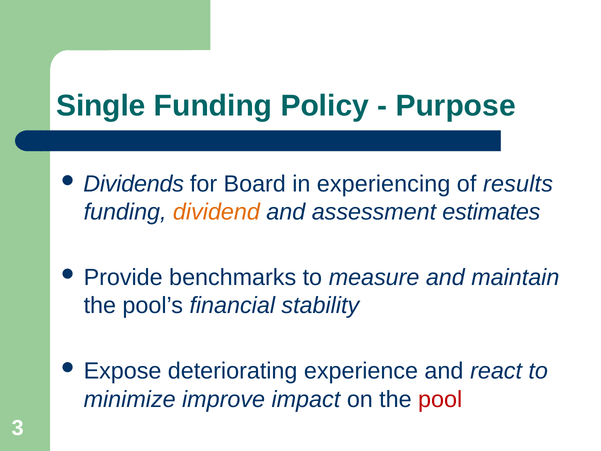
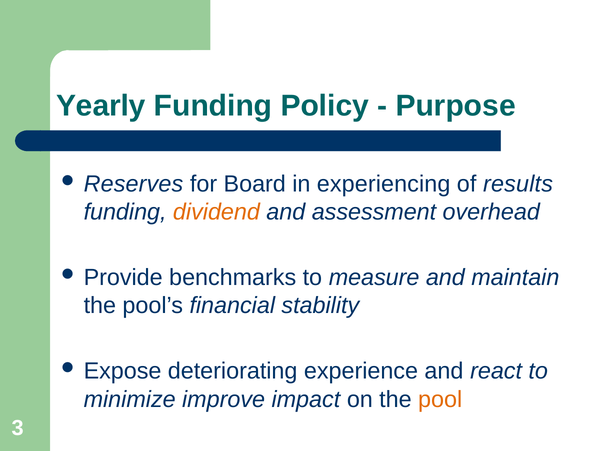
Single: Single -> Yearly
Dividends: Dividends -> Reserves
estimates: estimates -> overhead
pool colour: red -> orange
